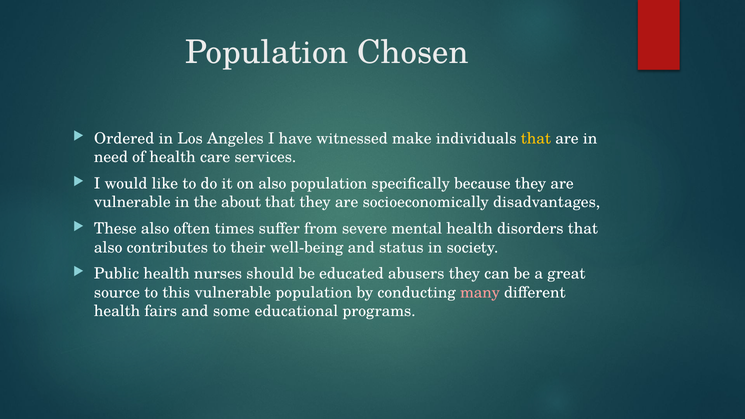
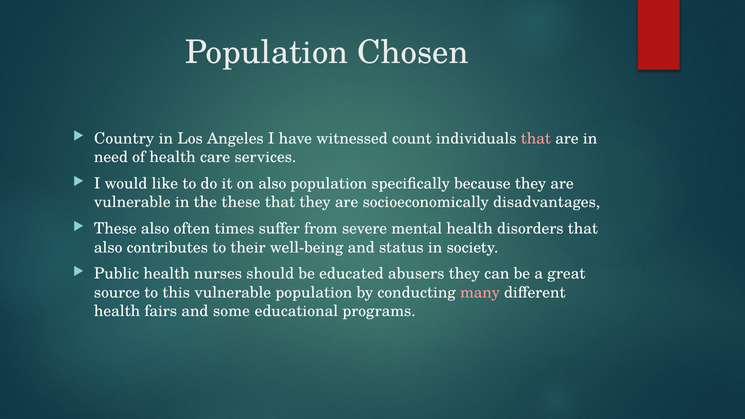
Ordered: Ordered -> Country
make: make -> count
that at (536, 139) colour: yellow -> pink
the about: about -> these
